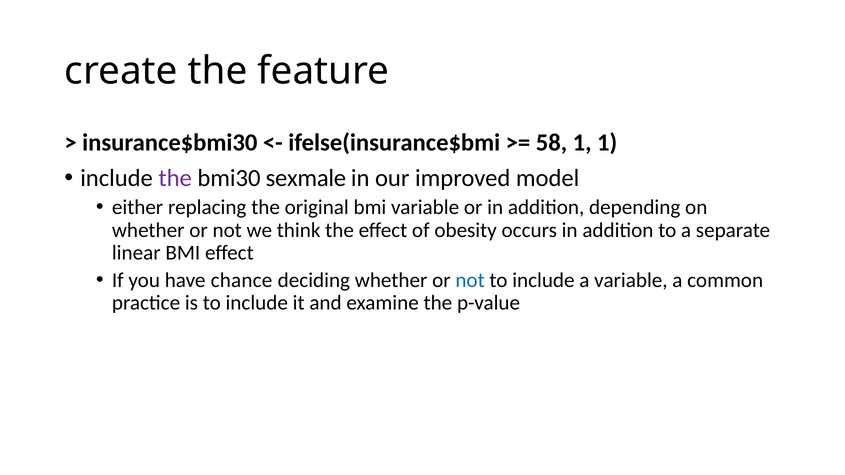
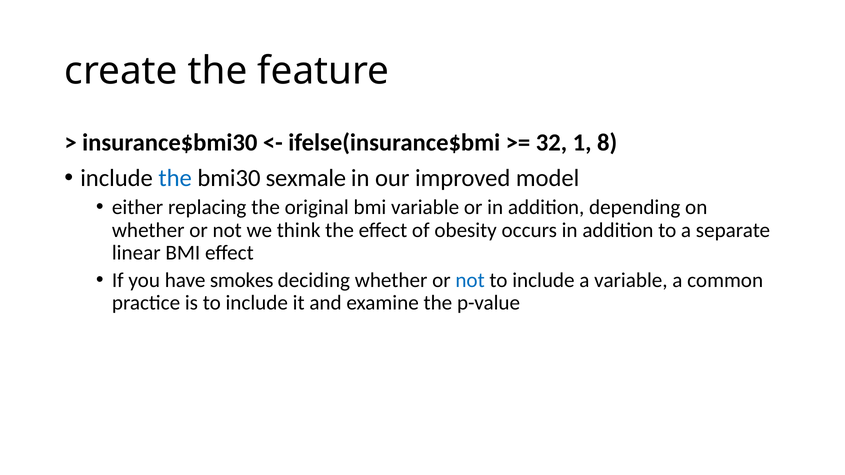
58: 58 -> 32
1 1: 1 -> 8
the at (175, 178) colour: purple -> blue
chance: chance -> smokes
